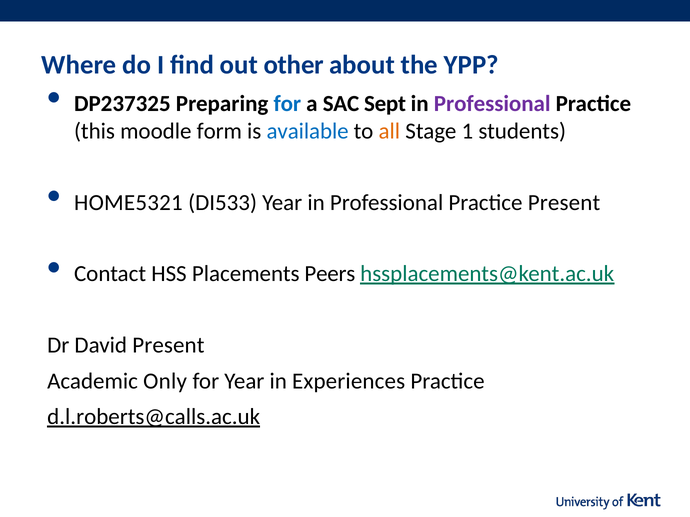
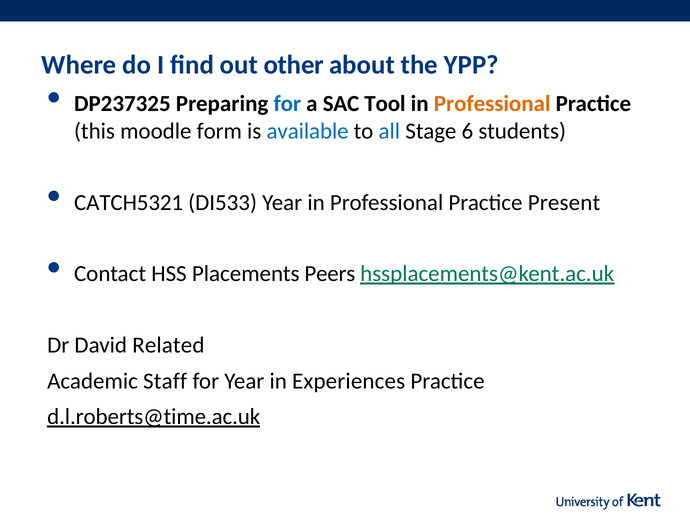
Sept: Sept -> Tool
Professional at (492, 104) colour: purple -> orange
all colour: orange -> blue
1: 1 -> 6
HOME5321: HOME5321 -> CATCH5321
David Present: Present -> Related
Only: Only -> Staff
d.l.roberts@calls.ac.uk: d.l.roberts@calls.ac.uk -> d.l.roberts@time.ac.uk
